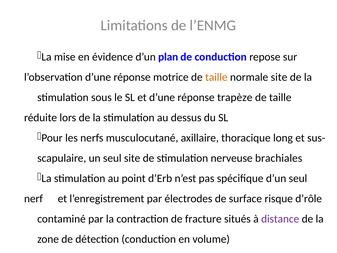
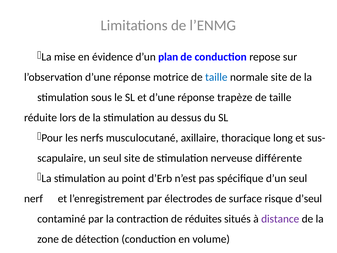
taille at (216, 77) colour: orange -> blue
brachiales: brachiales -> différente
d’rôle: d’rôle -> d’seul
fracture: fracture -> réduites
